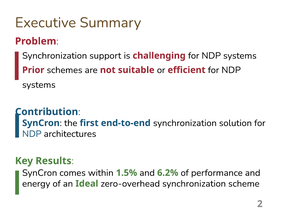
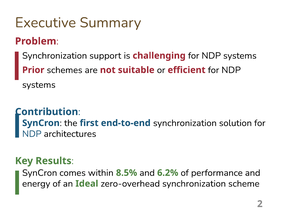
1.5%: 1.5% -> 8.5%
